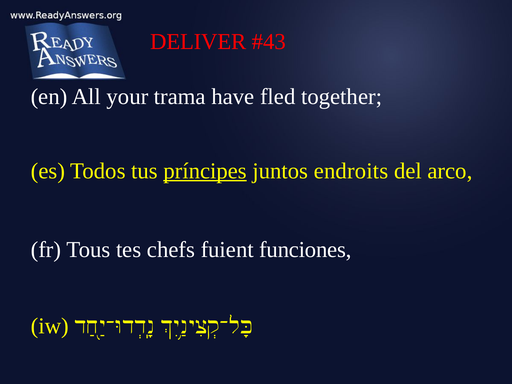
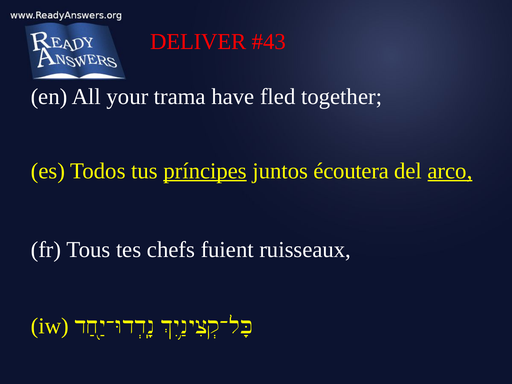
endroits: endroits -> écoutera
arco underline: none -> present
funciones: funciones -> ruisseaux
